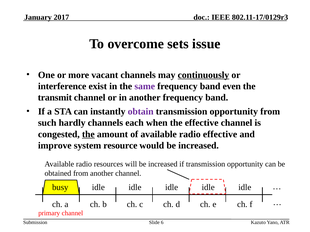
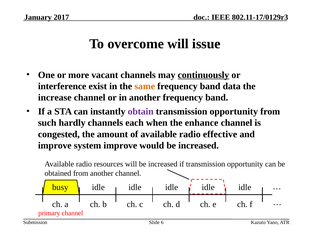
overcome sets: sets -> will
same colour: purple -> orange
even: even -> data
transmit: transmit -> increase
the effective: effective -> enhance
the at (88, 134) underline: present -> none
system resource: resource -> improve
